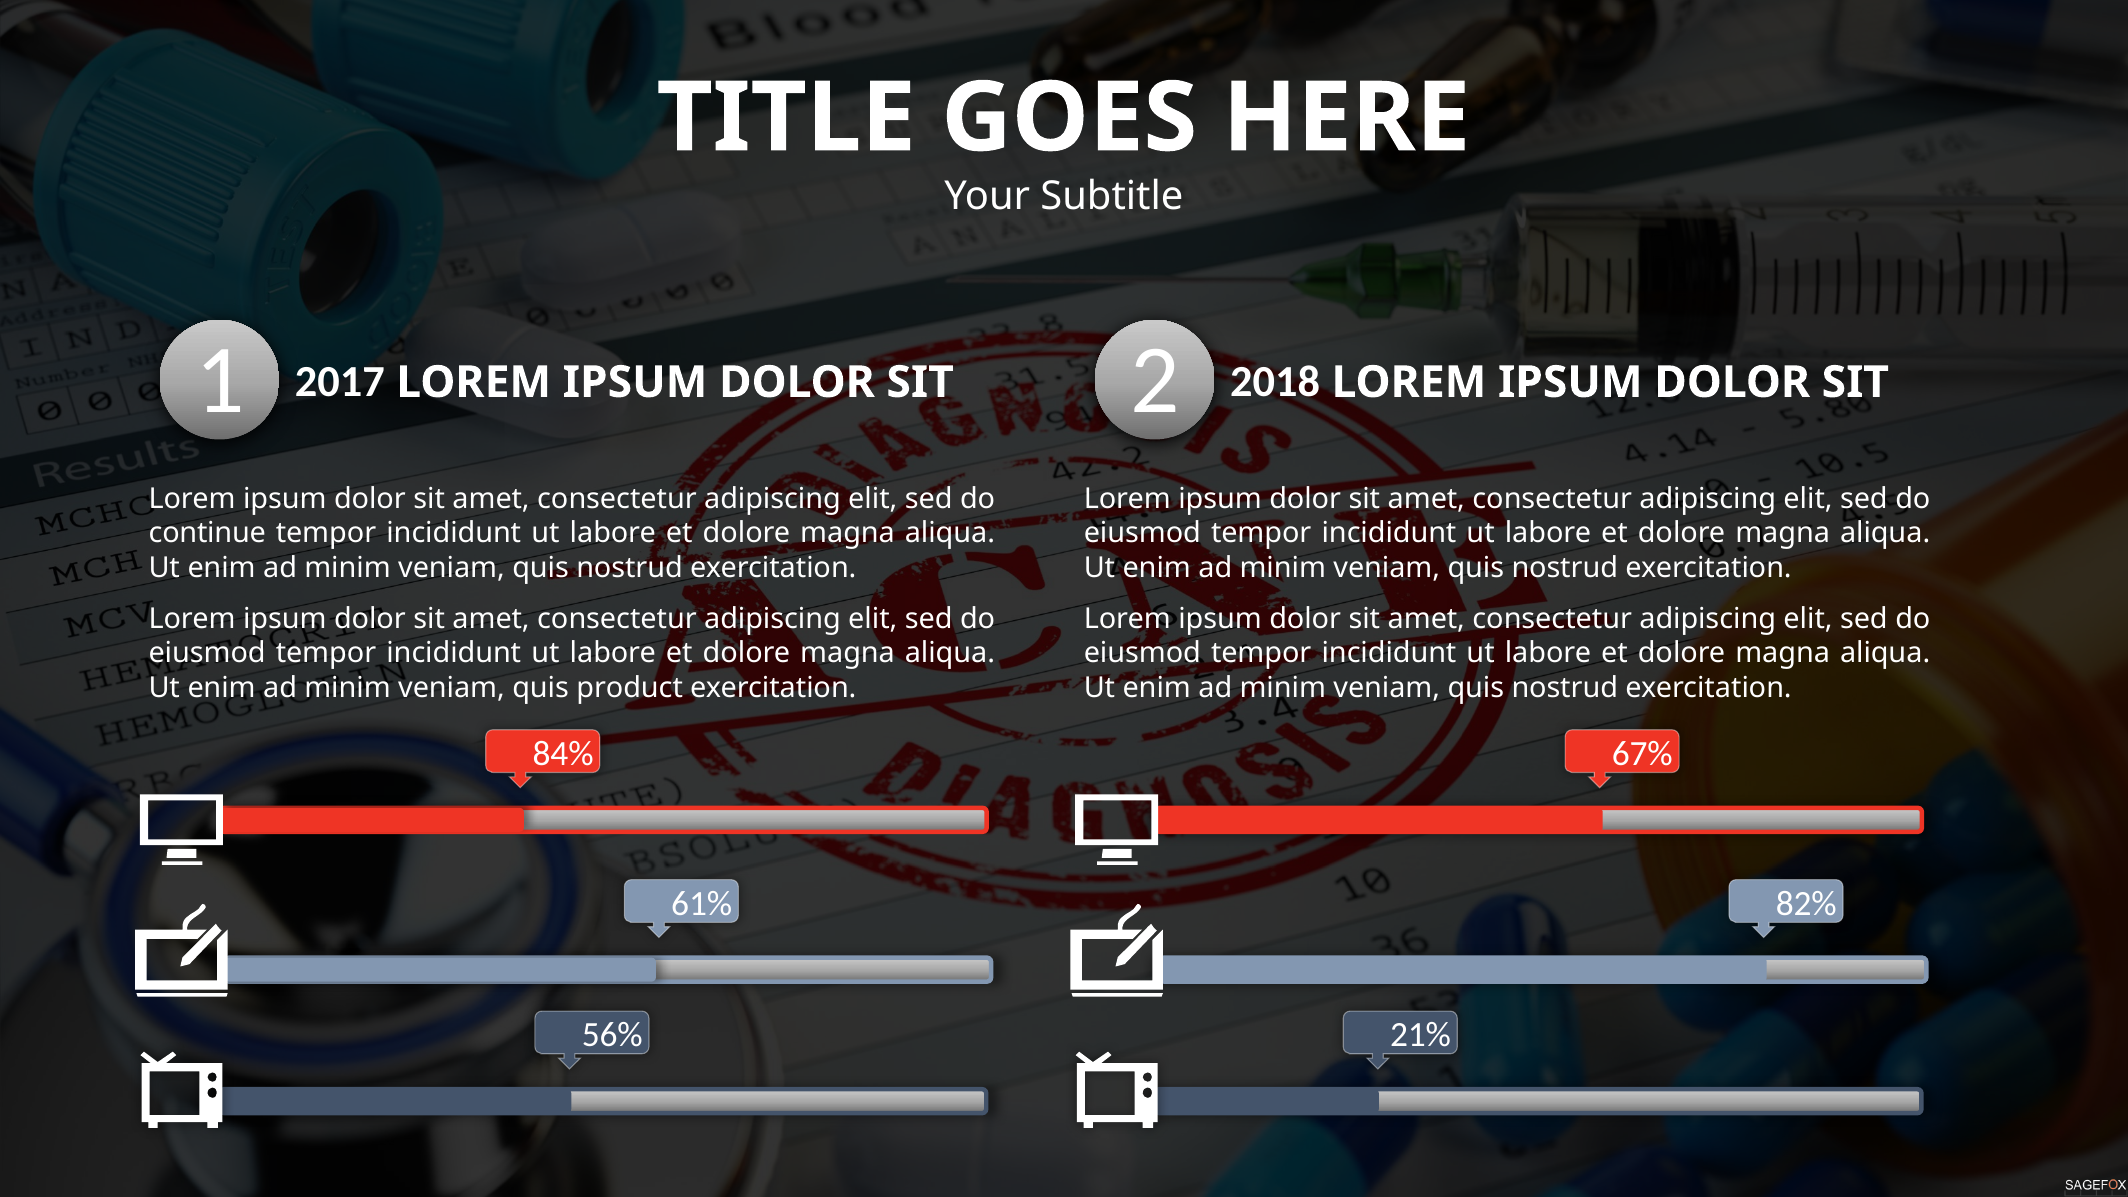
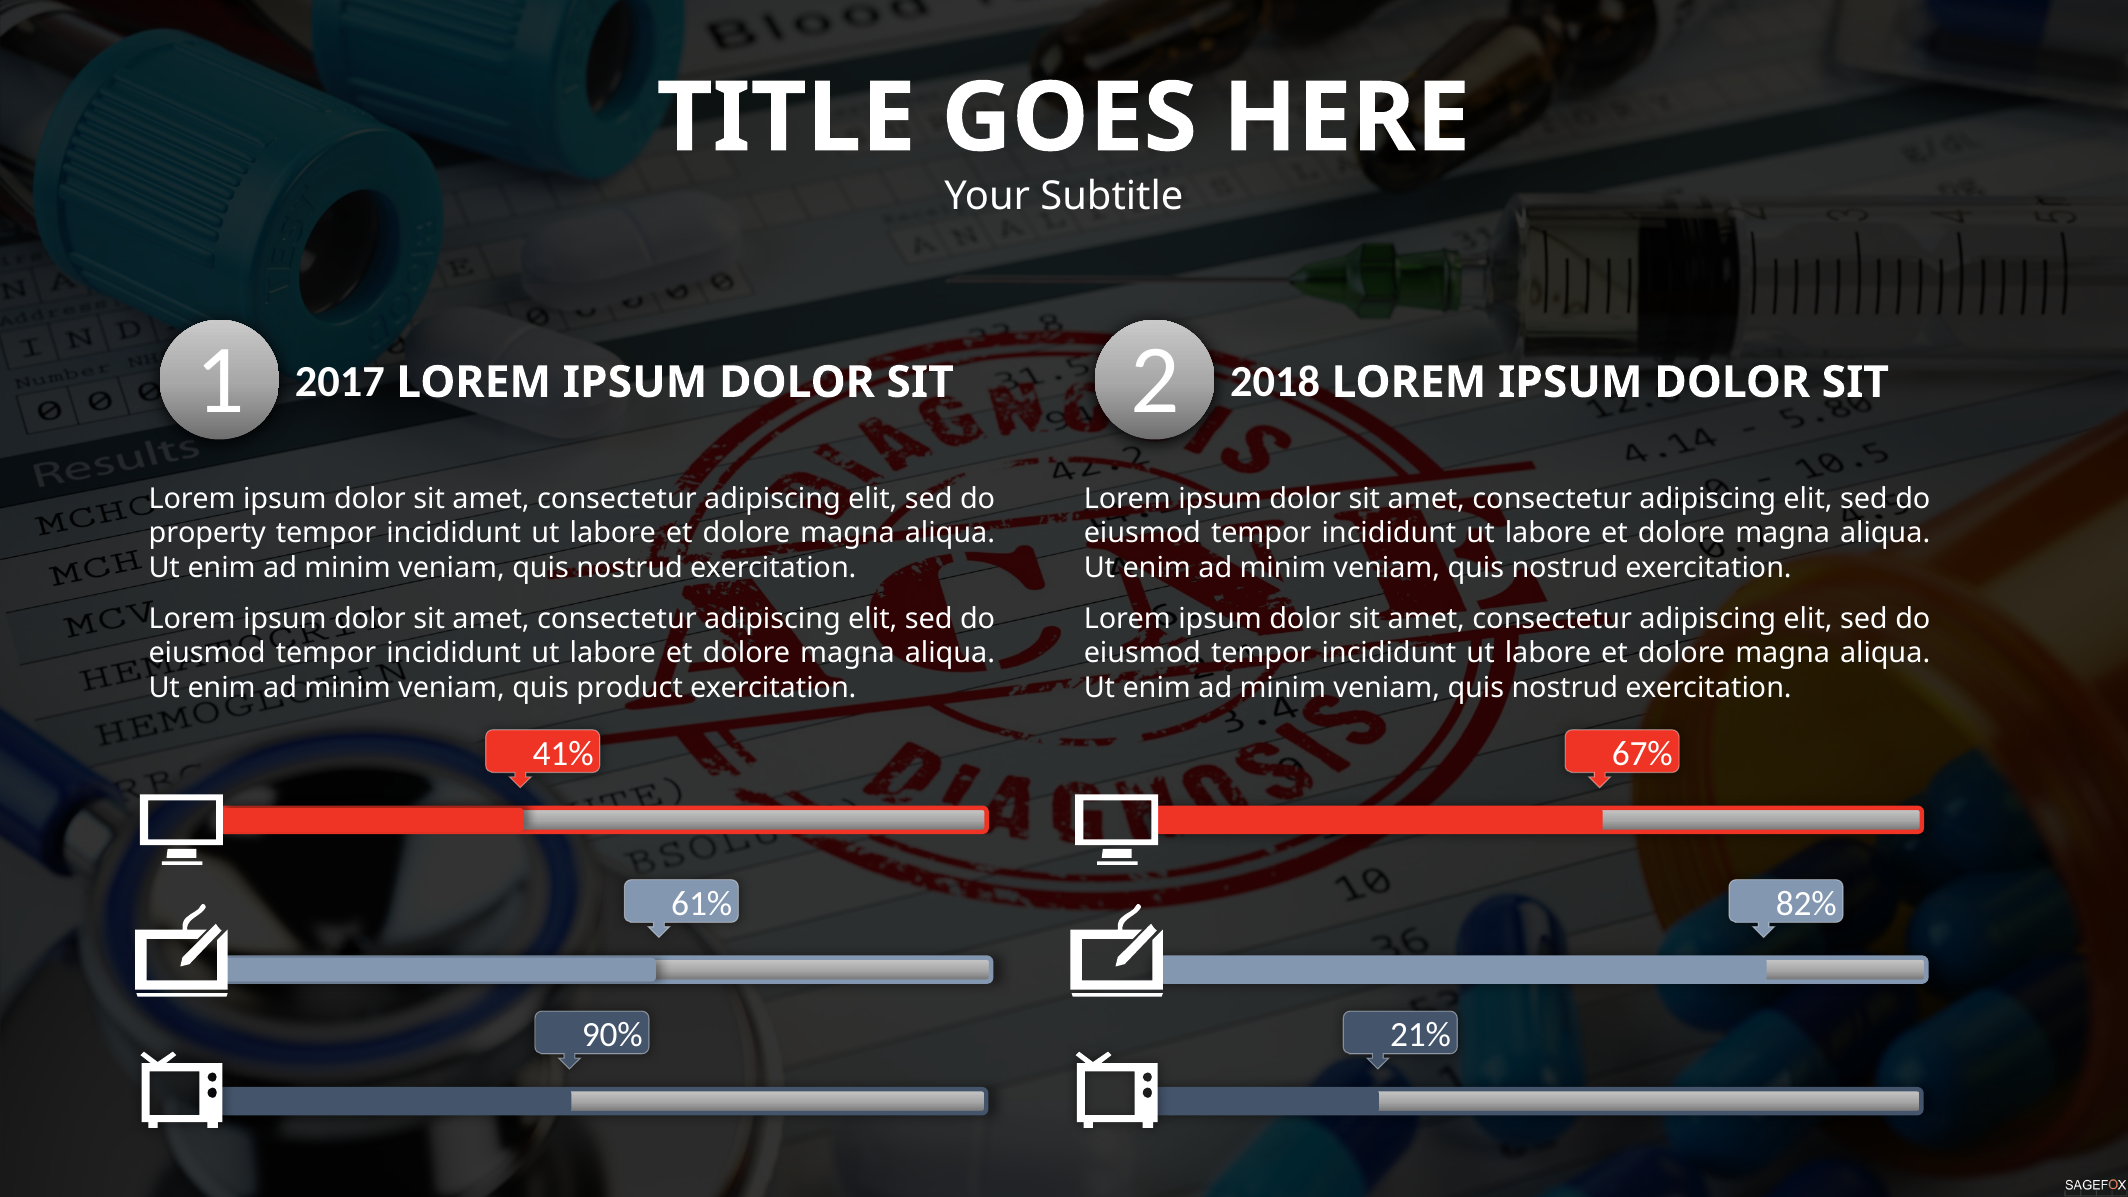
continue: continue -> property
84%: 84% -> 41%
56%: 56% -> 90%
